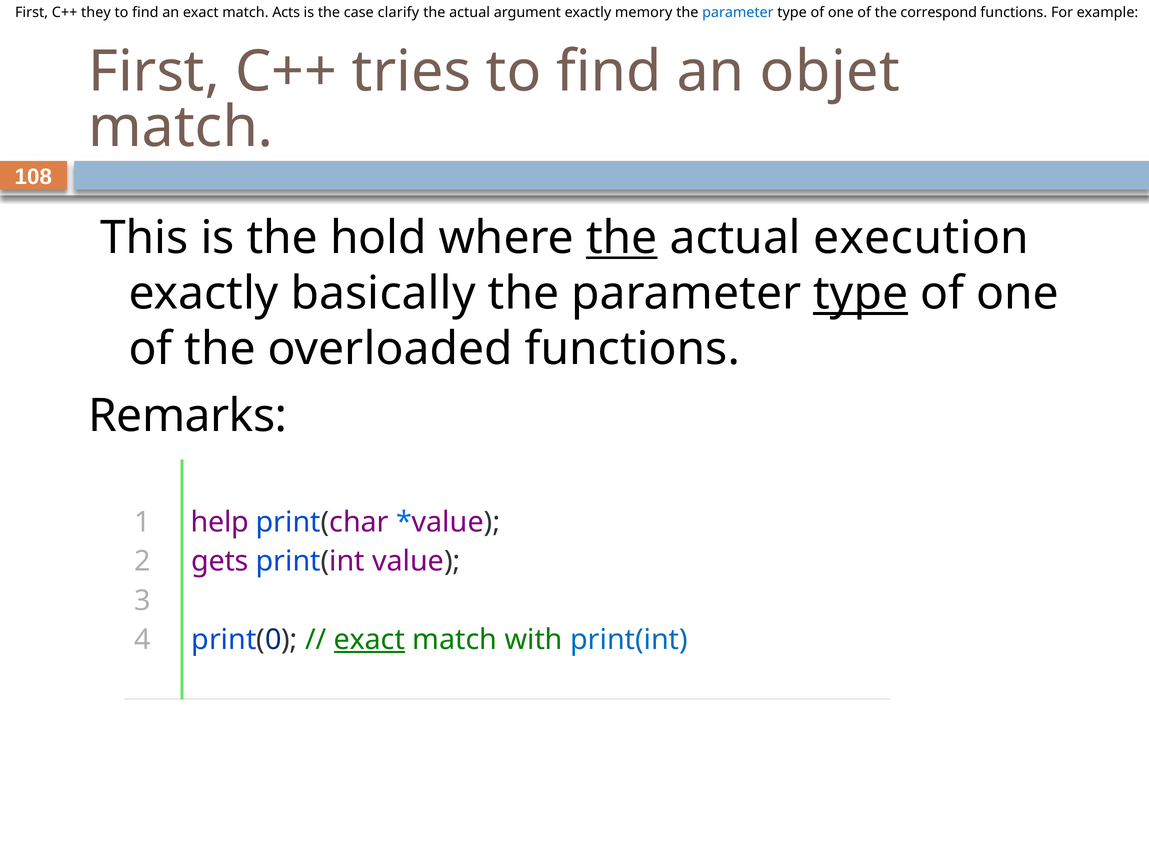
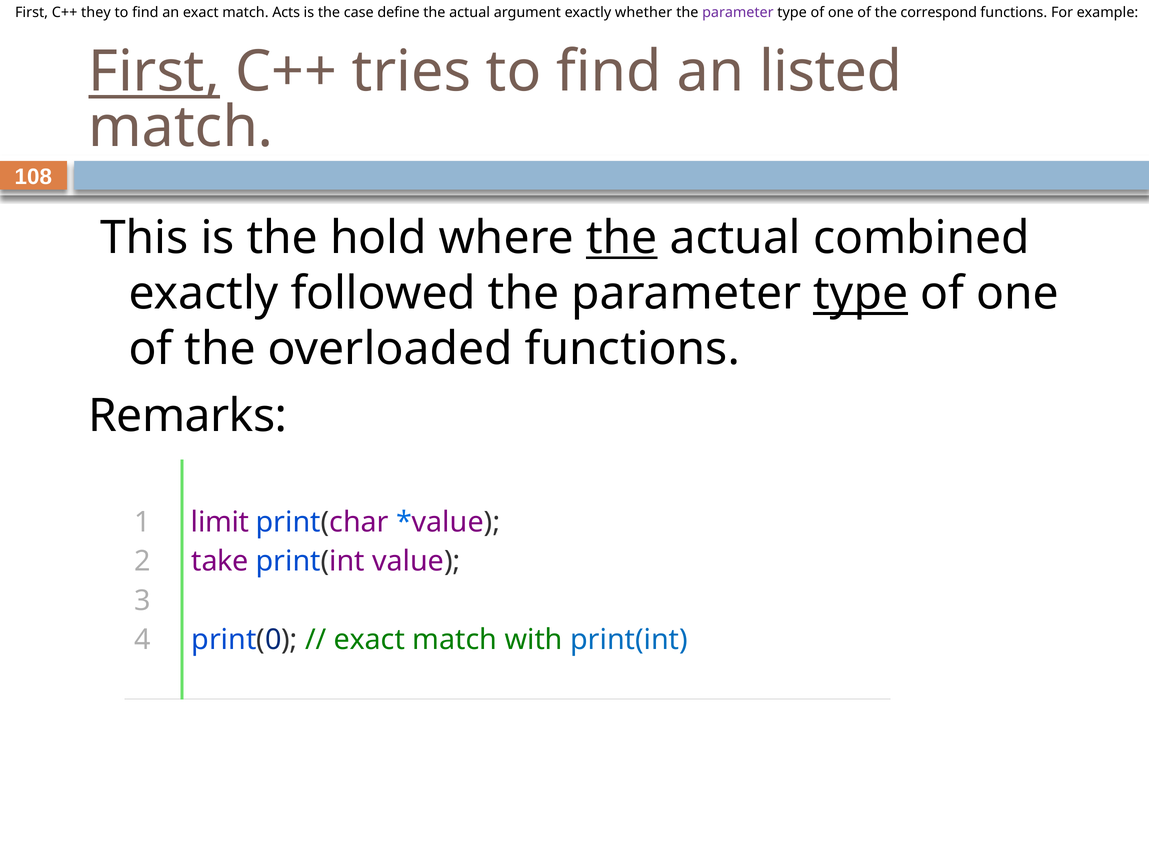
clarify: clarify -> define
memory: memory -> whether
parameter at (738, 12) colour: blue -> purple
First at (154, 72) underline: none -> present
objet: objet -> listed
execution: execution -> combined
basically: basically -> followed
help: help -> limit
gets: gets -> take
exact at (369, 639) underline: present -> none
